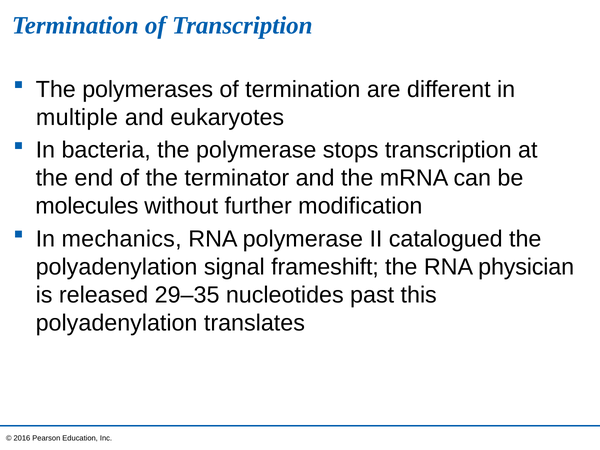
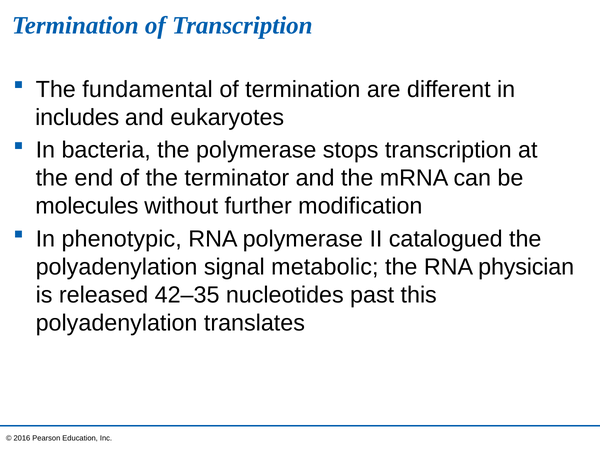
polymerases: polymerases -> fundamental
multiple: multiple -> includes
mechanics: mechanics -> phenotypic
frameshift: frameshift -> metabolic
29–35: 29–35 -> 42–35
